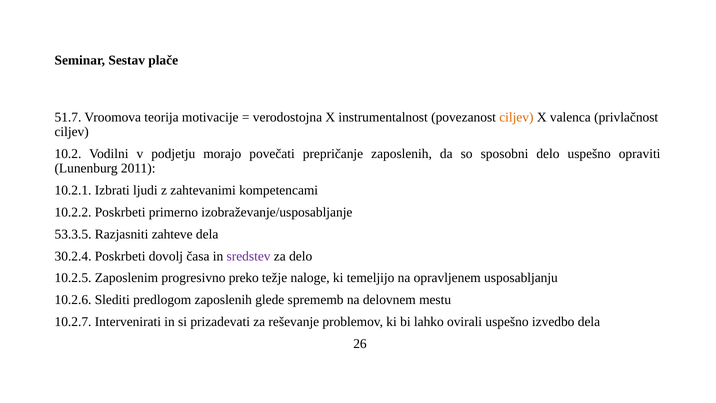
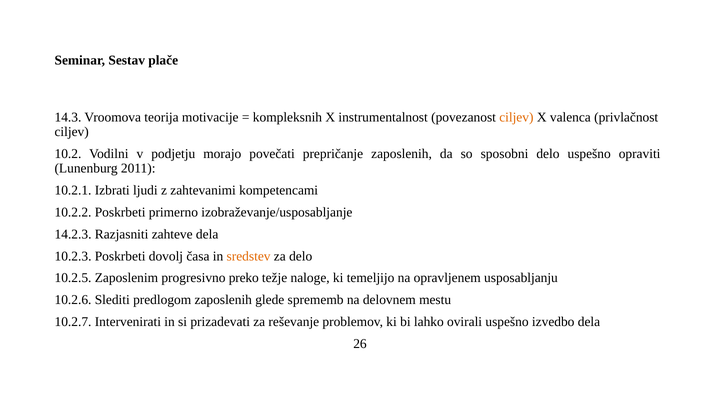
51.7: 51.7 -> 14.3
verodostojna: verodostojna -> kompleksnih
53.3.5: 53.3.5 -> 14.2.3
30.2.4: 30.2.4 -> 10.2.3
sredstev colour: purple -> orange
